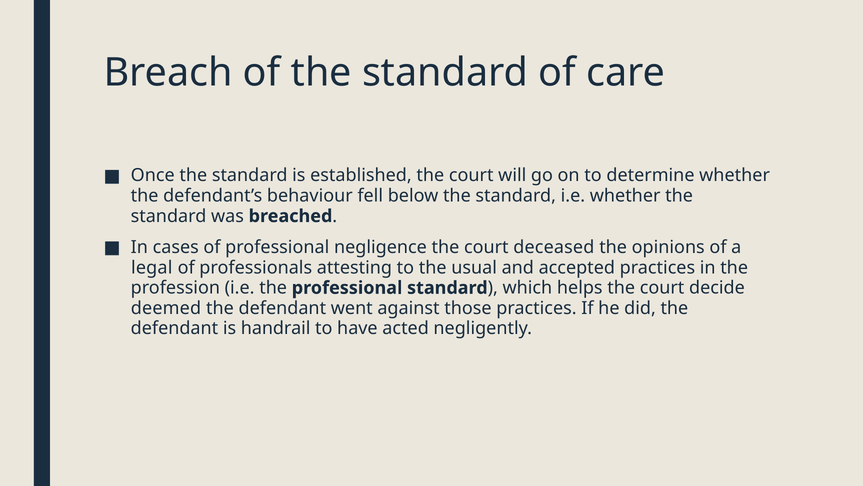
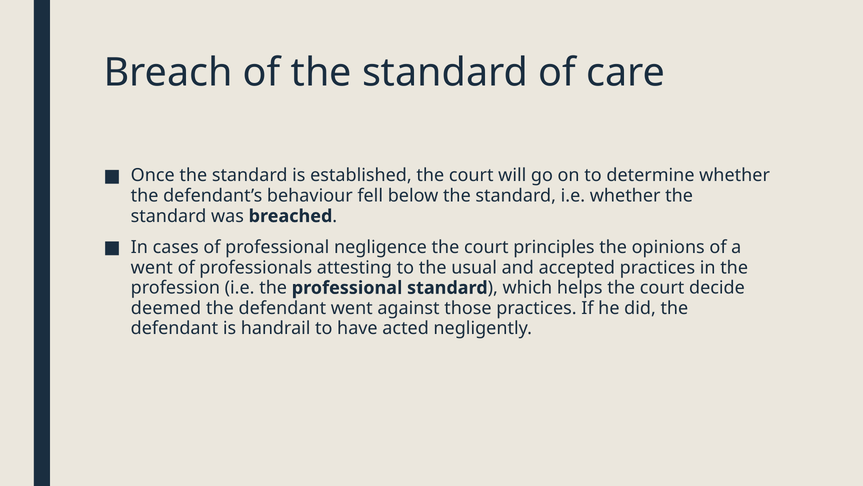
deceased: deceased -> principles
legal at (152, 267): legal -> went
